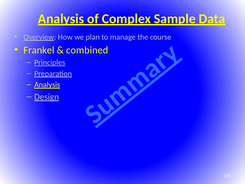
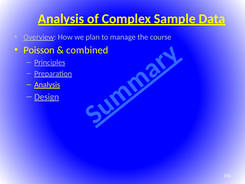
Frankel: Frankel -> Poisson
